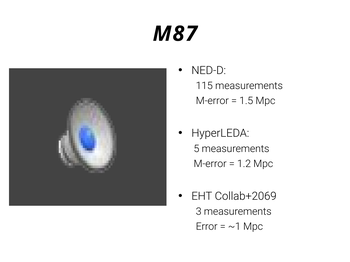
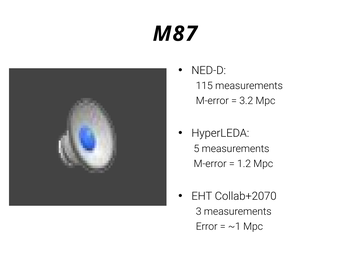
1.5: 1.5 -> 3.2
Collab+2069: Collab+2069 -> Collab+2070
